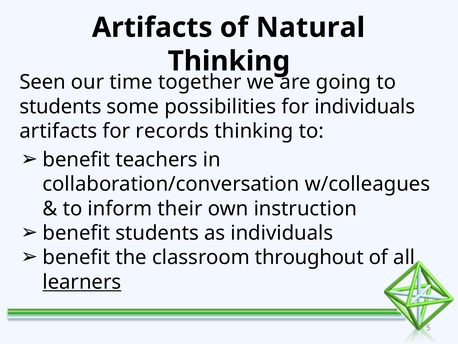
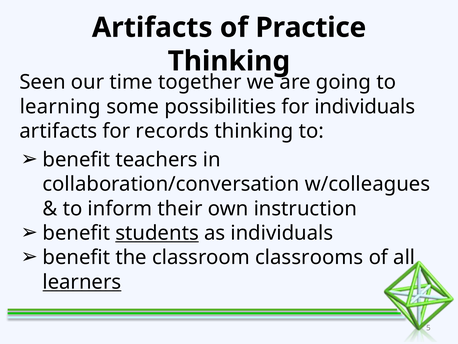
Natural: Natural -> Practice
students at (61, 107): students -> learning
students at (157, 233) underline: none -> present
throughout: throughout -> classrooms
